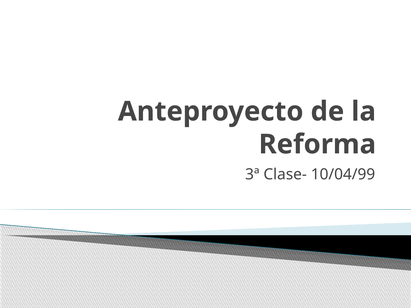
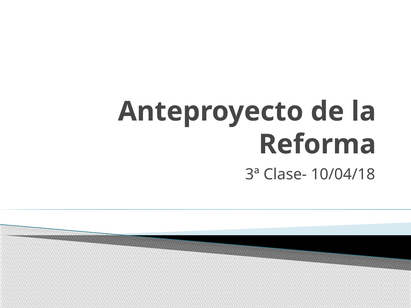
10/04/99: 10/04/99 -> 10/04/18
